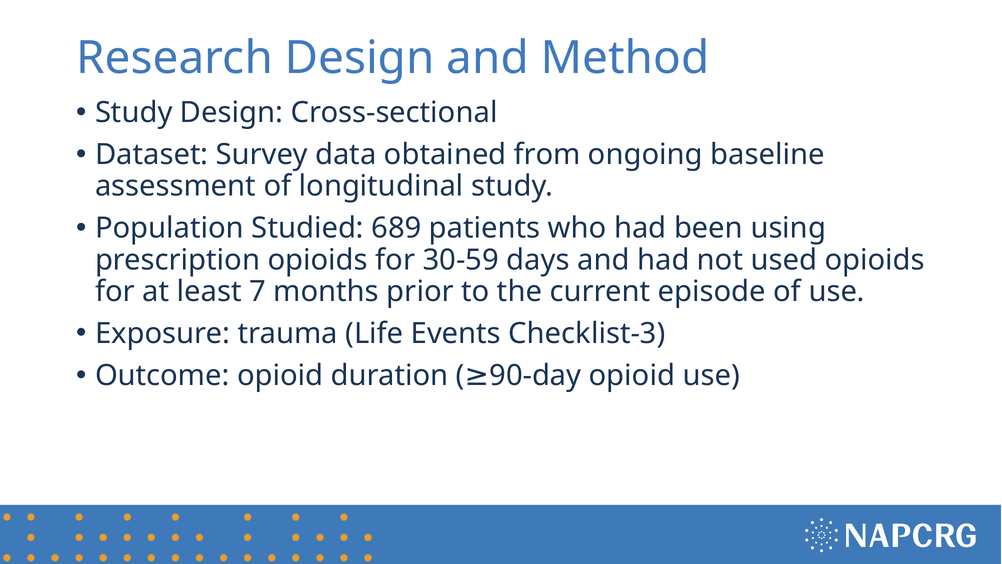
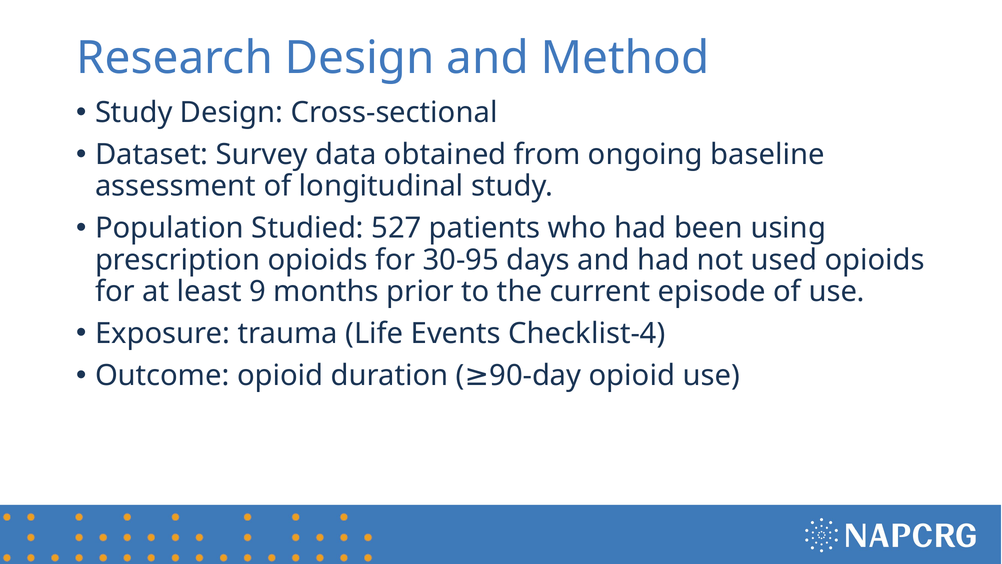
689: 689 -> 527
30-59: 30-59 -> 30-95
7: 7 -> 9
Checklist-3: Checklist-3 -> Checklist-4
